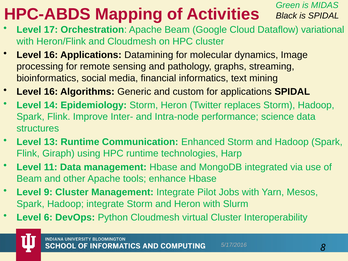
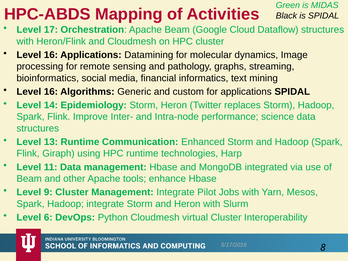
Dataflow variational: variational -> structures
